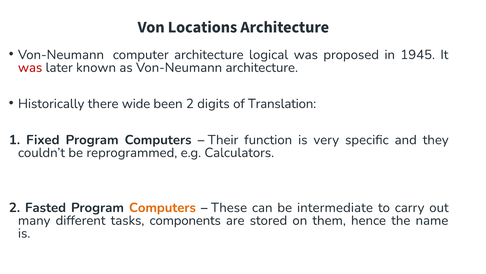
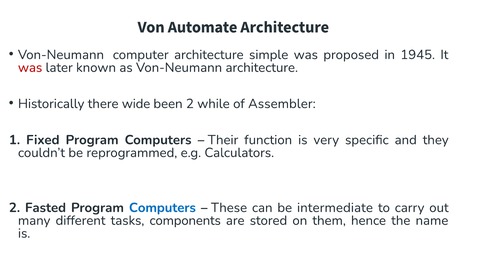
Locations: Locations -> Automate
logical: logical -> simple
digits: digits -> while
Translation: Translation -> Assembler
Computers at (162, 207) colour: orange -> blue
